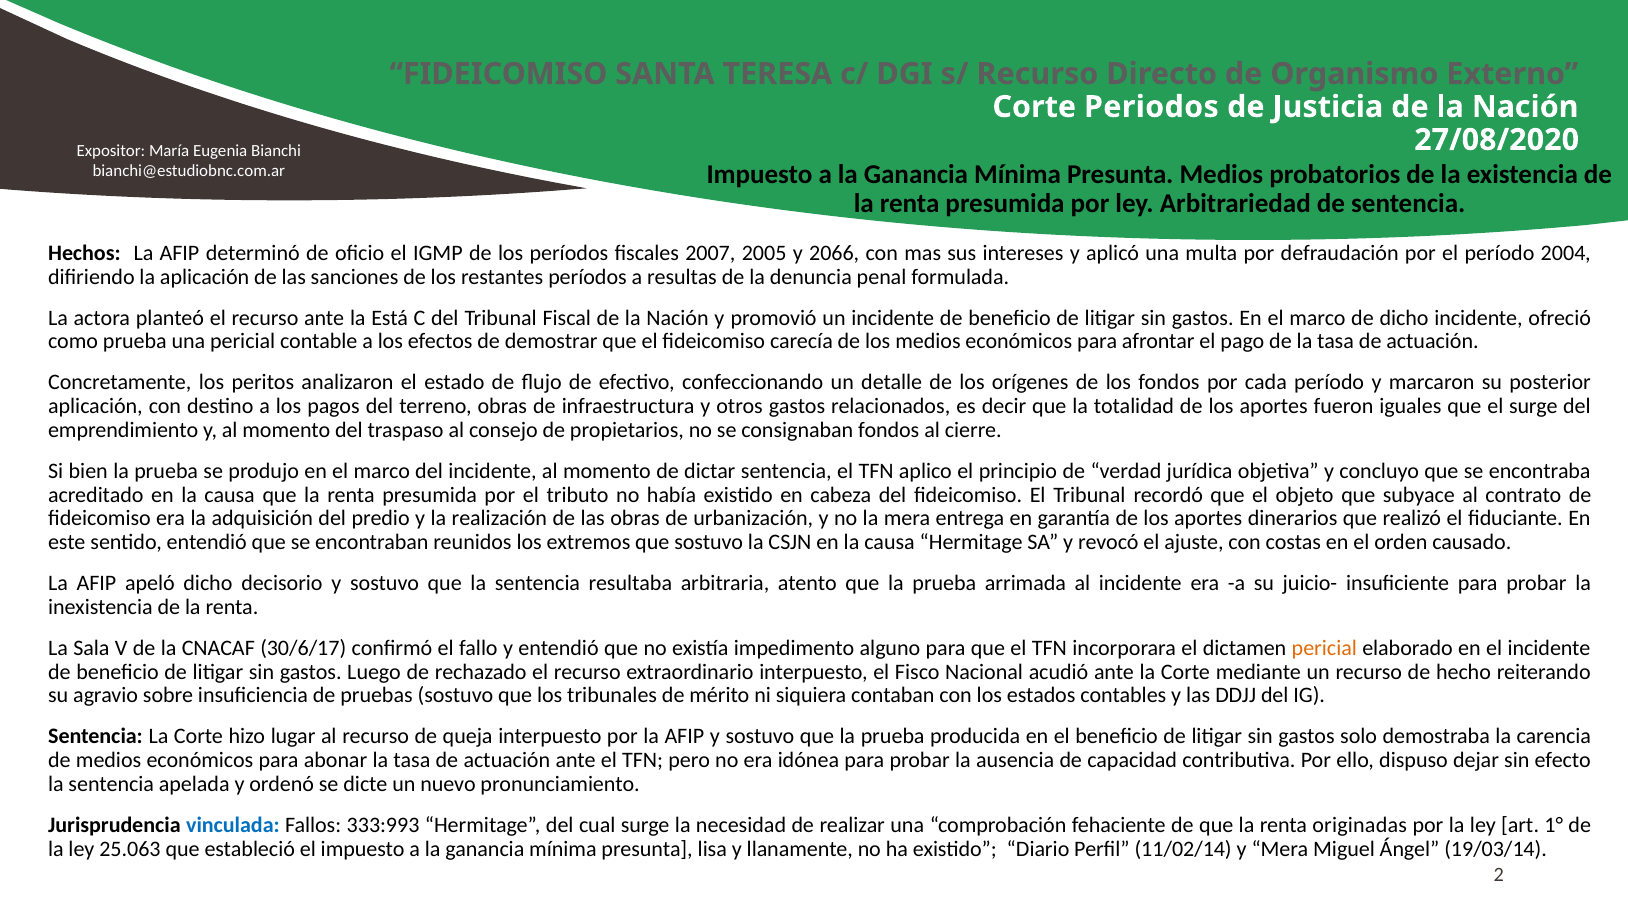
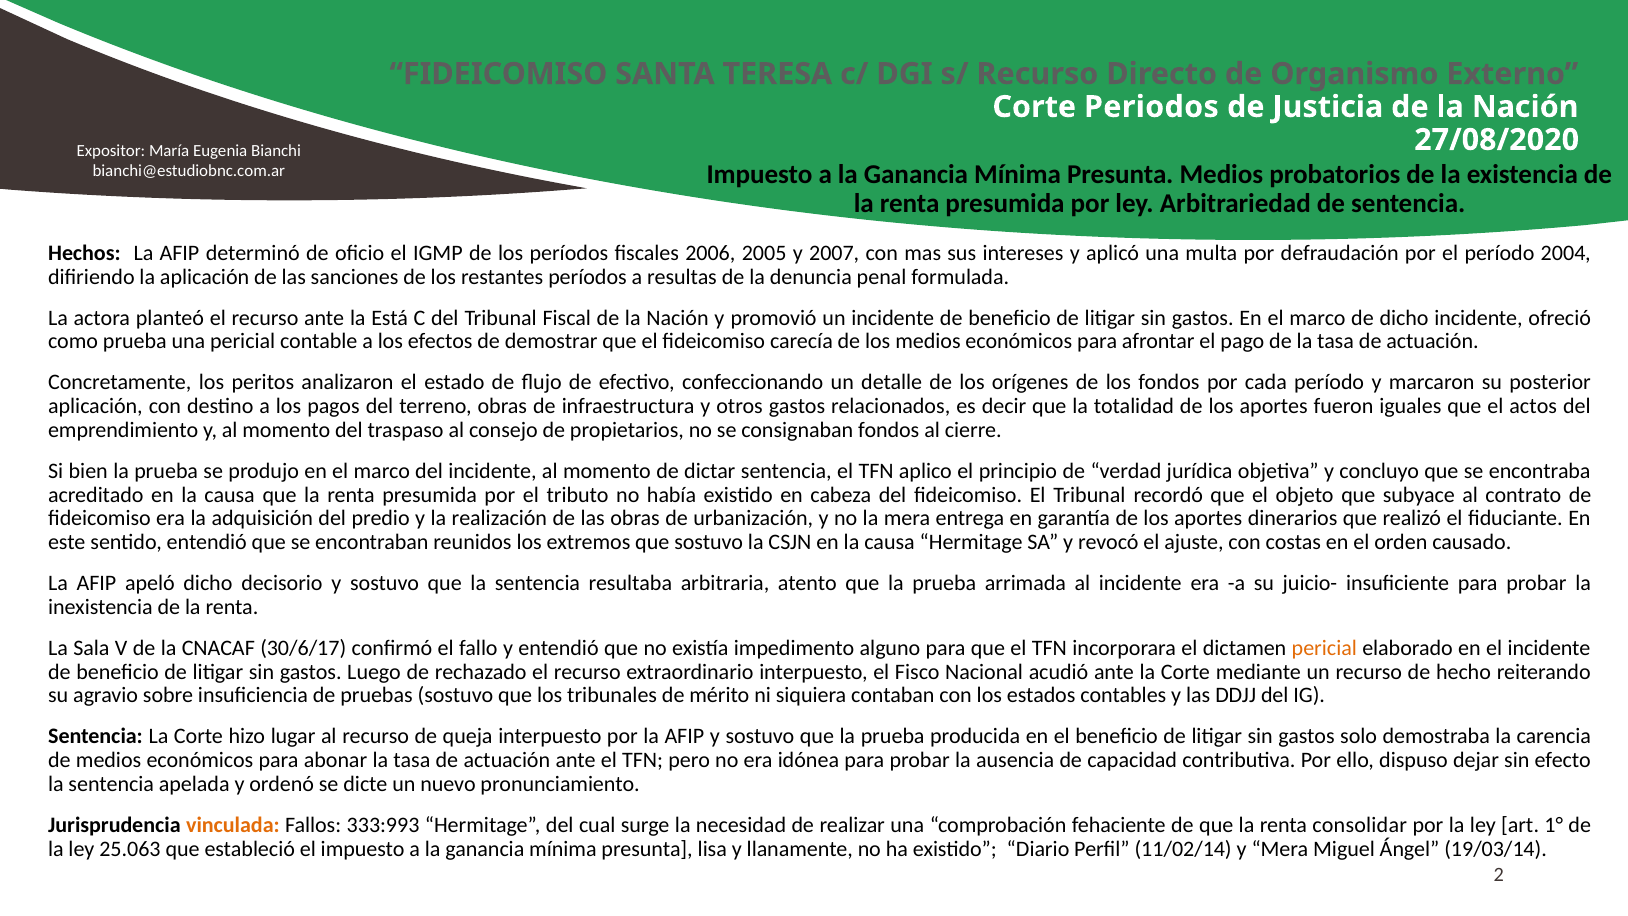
2007: 2007 -> 2006
2066: 2066 -> 2007
el surge: surge -> actos
vinculada colour: blue -> orange
originadas: originadas -> consolidar
